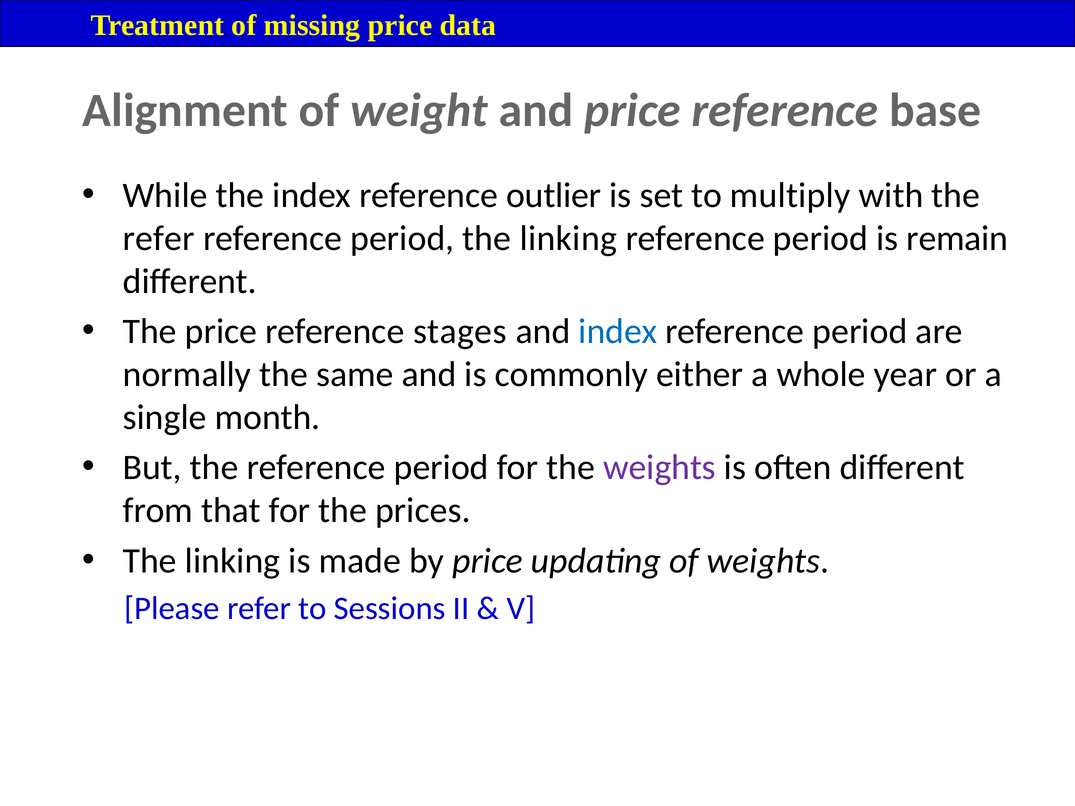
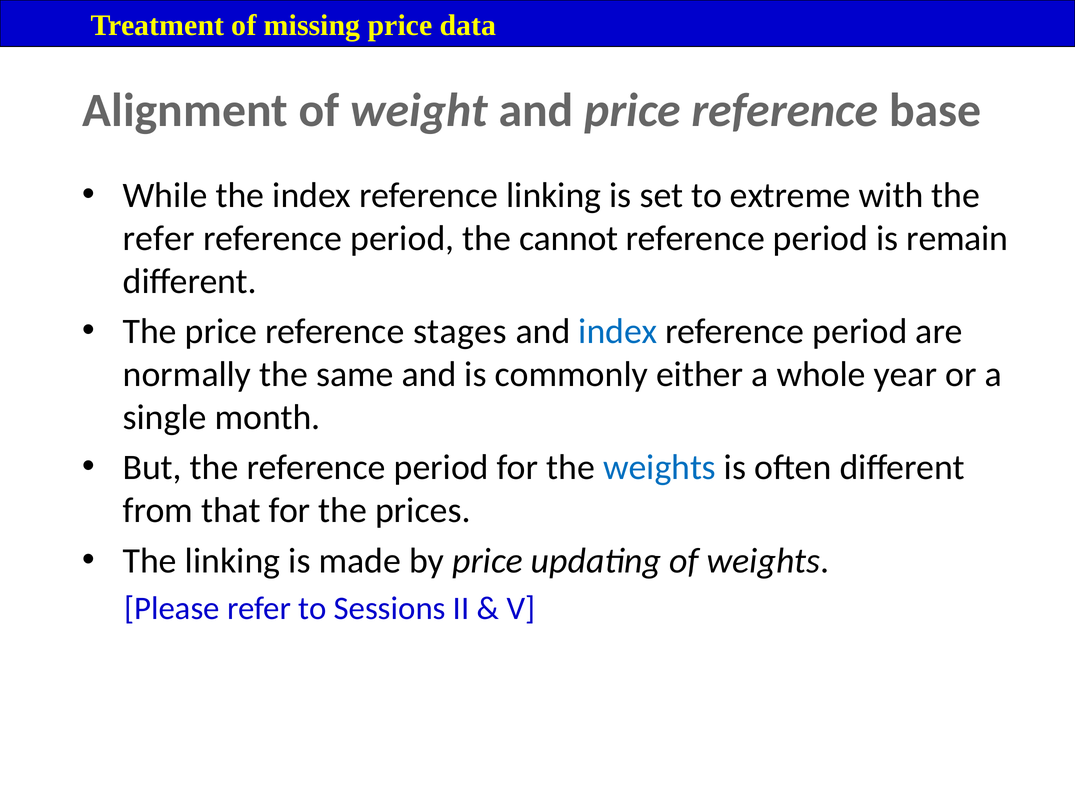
reference outlier: outlier -> linking
multiply: multiply -> extreme
period the linking: linking -> cannot
weights at (660, 468) colour: purple -> blue
